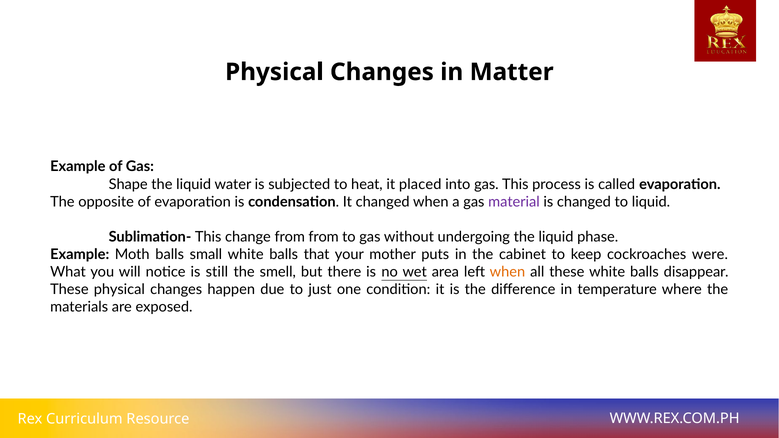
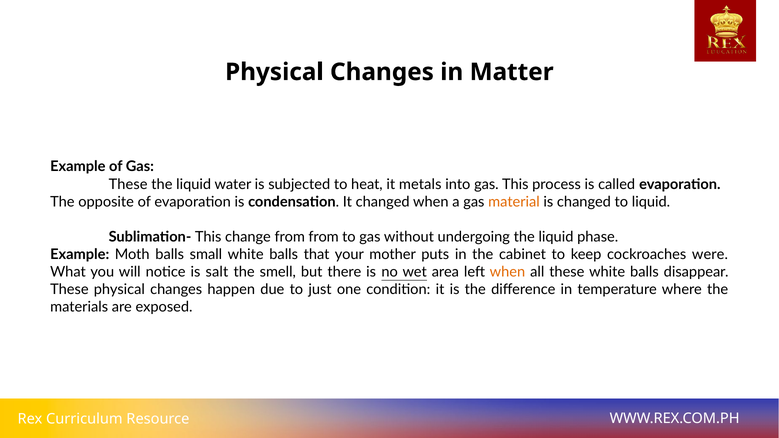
Shape at (128, 184): Shape -> These
placed: placed -> metals
material colour: purple -> orange
still: still -> salt
